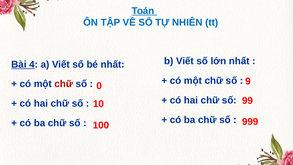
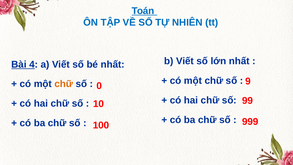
chữ at (64, 84) colour: red -> orange
